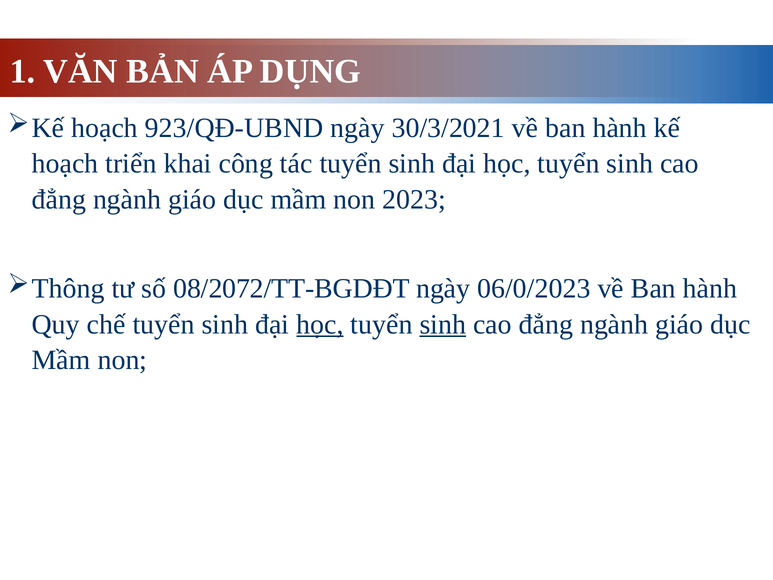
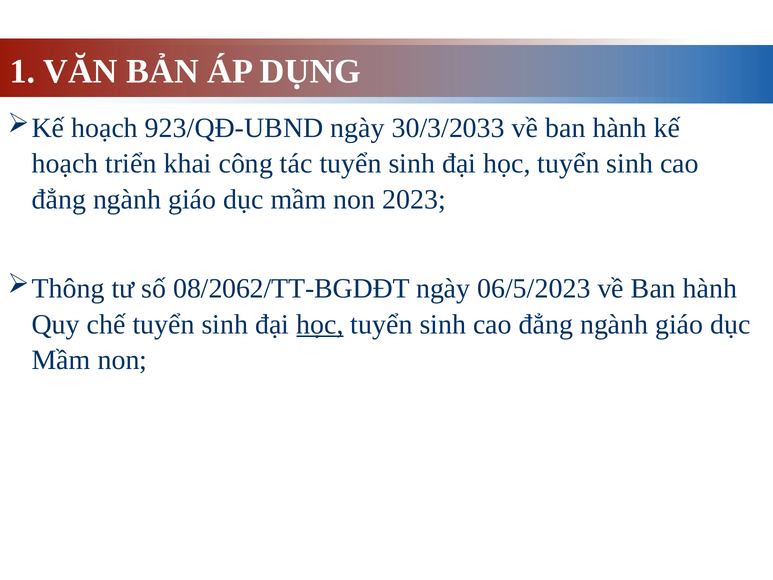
30/3/2021: 30/3/2021 -> 30/3/2033
08/2072/TT-BGDĐT: 08/2072/TT-BGDĐT -> 08/2062/TT-BGDĐT
06/0/2023: 06/0/2023 -> 06/5/2023
sinh at (443, 324) underline: present -> none
